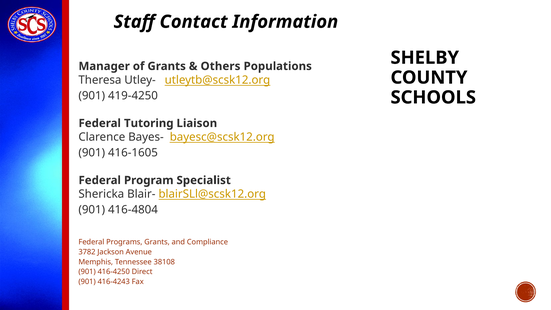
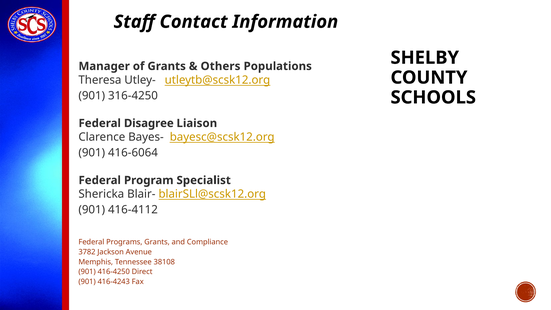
419-4250: 419-4250 -> 316-4250
Tutoring: Tutoring -> Disagree
416-1605: 416-1605 -> 416-6064
416-4804: 416-4804 -> 416-4112
